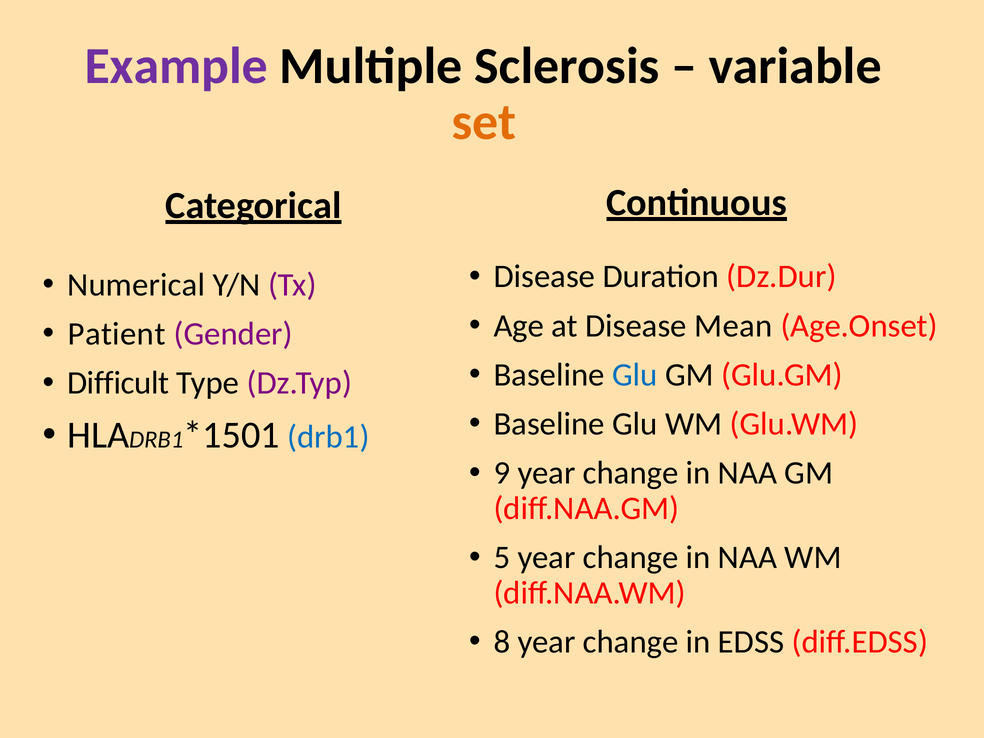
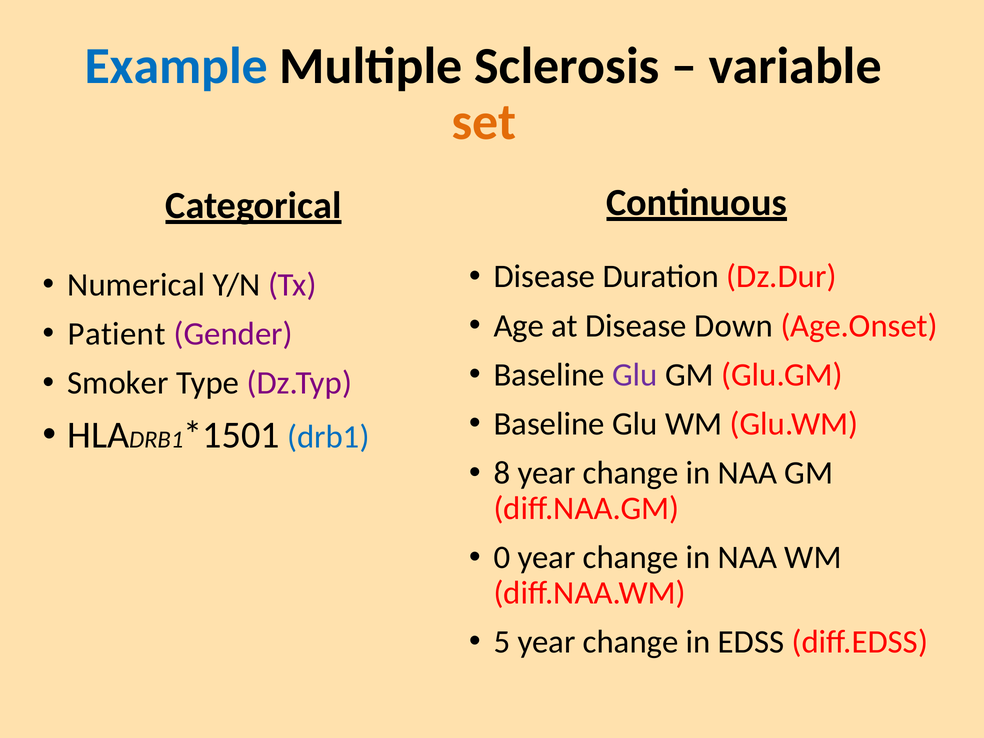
Example colour: purple -> blue
Mean: Mean -> Down
Glu at (635, 375) colour: blue -> purple
Difficult: Difficult -> Smoker
9: 9 -> 8
5: 5 -> 0
8: 8 -> 5
